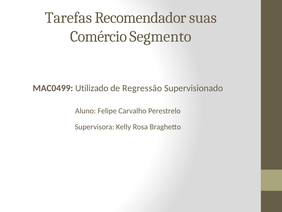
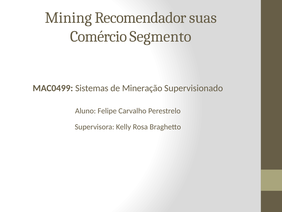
Tarefas: Tarefas -> Mining
Utilizado: Utilizado -> Sistemas
Regressão: Regressão -> Mineração
